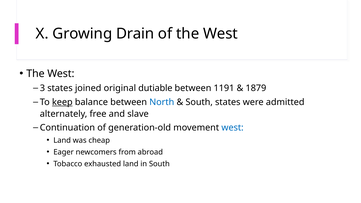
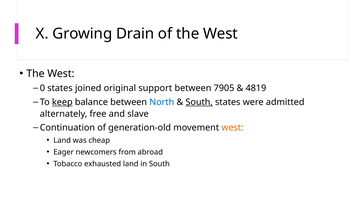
3: 3 -> 0
dutiable: dutiable -> support
1191: 1191 -> 7905
1879: 1879 -> 4819
South at (199, 102) underline: none -> present
west at (233, 128) colour: blue -> orange
